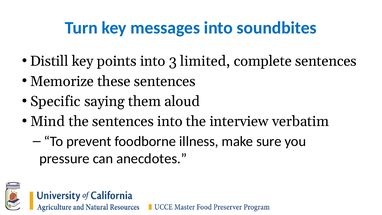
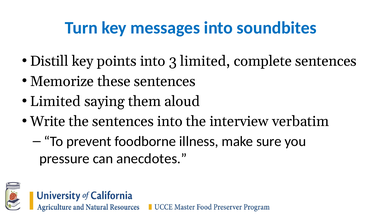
Specific at (55, 101): Specific -> Limited
Mind: Mind -> Write
